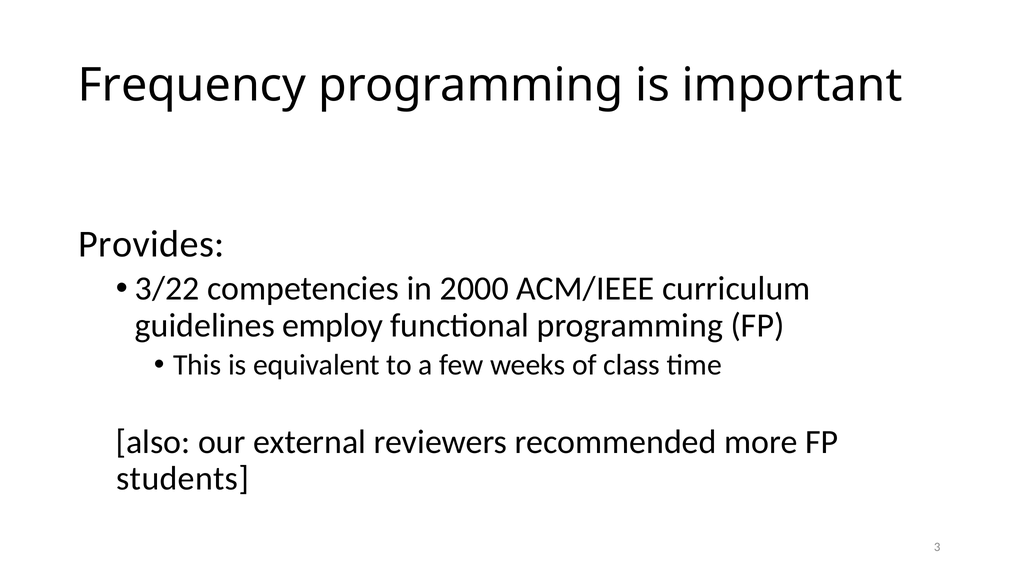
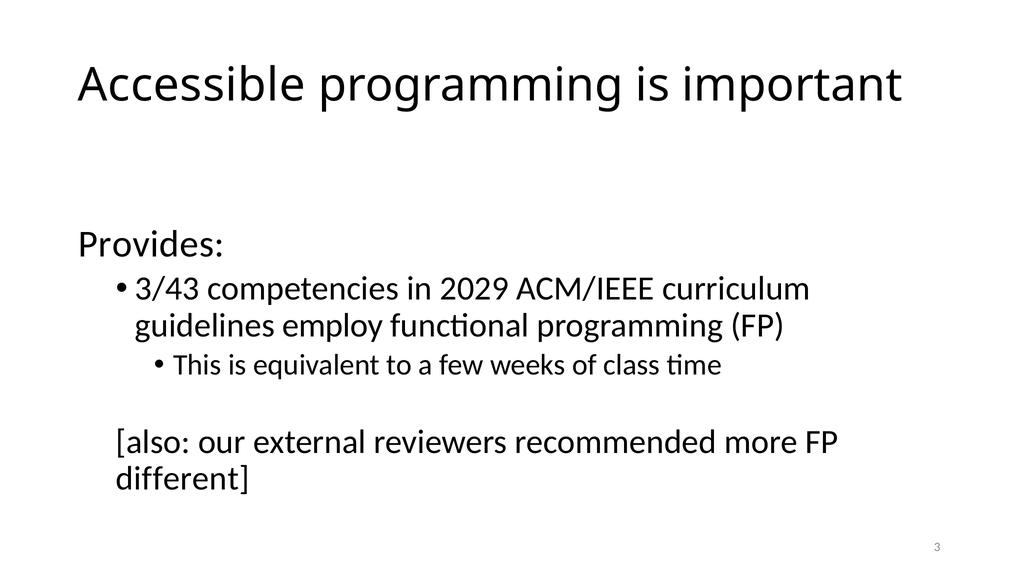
Frequency: Frequency -> Accessible
3/22: 3/22 -> 3/43
2000: 2000 -> 2029
students: students -> different
